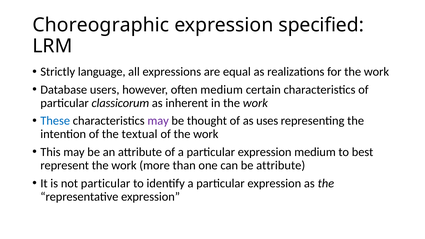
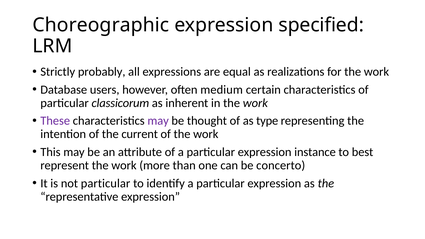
language: language -> probably
These colour: blue -> purple
uses: uses -> type
textual: textual -> current
expression medium: medium -> instance
be attribute: attribute -> concerto
